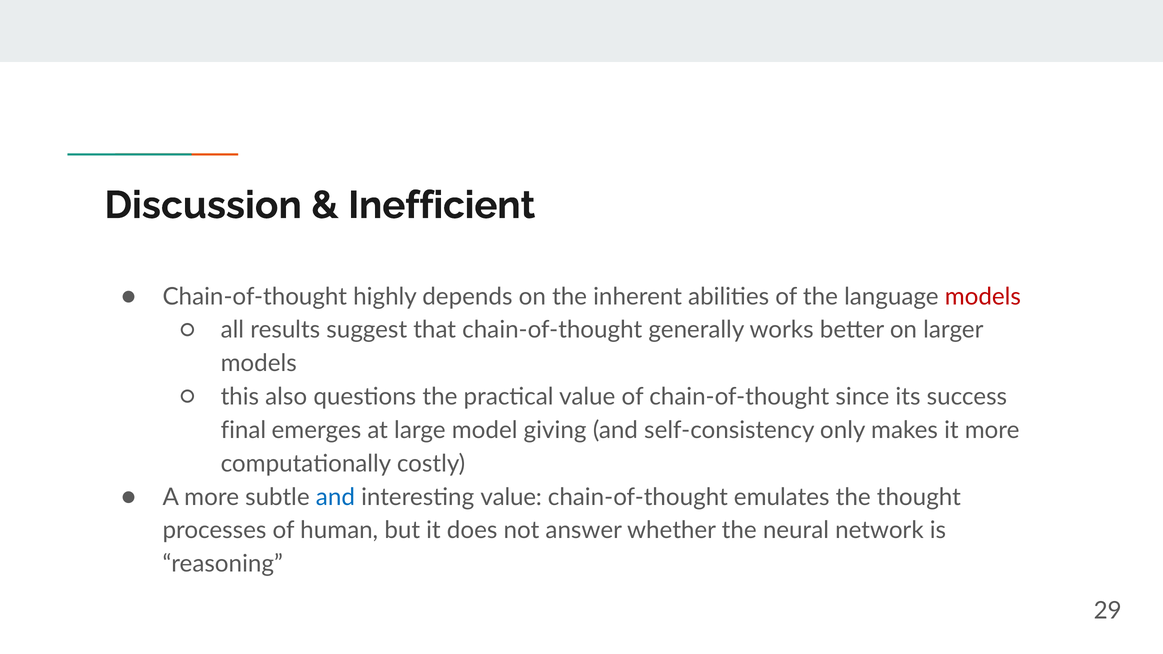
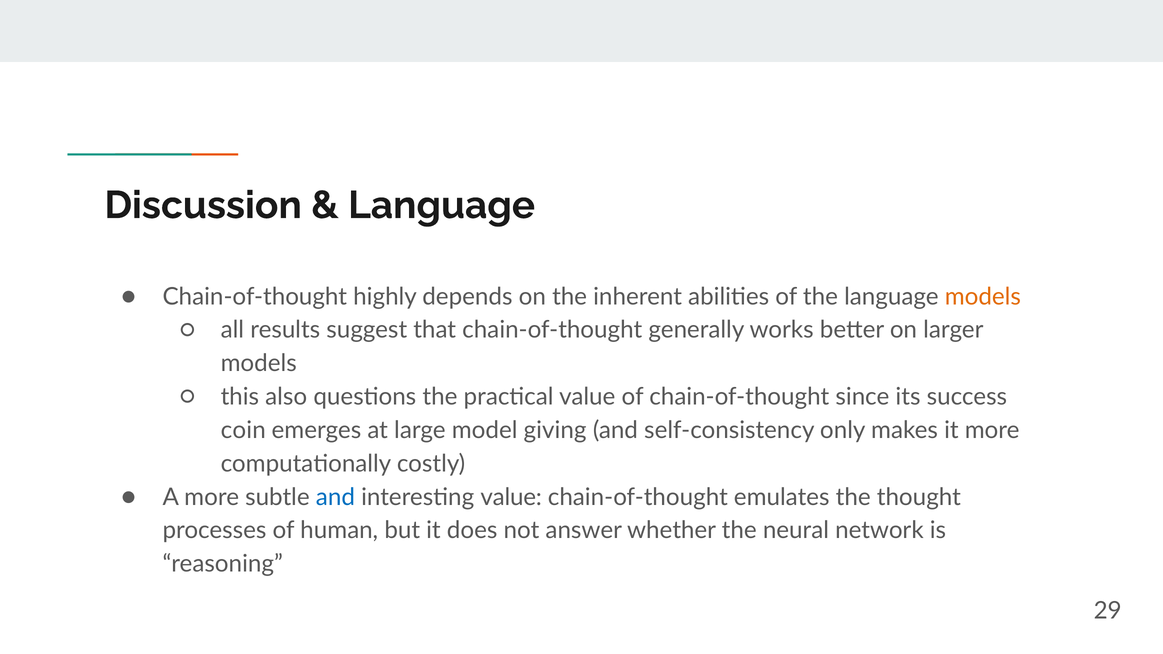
Inefficient at (442, 205): Inefficient -> Language
models at (983, 297) colour: red -> orange
final: final -> coin
